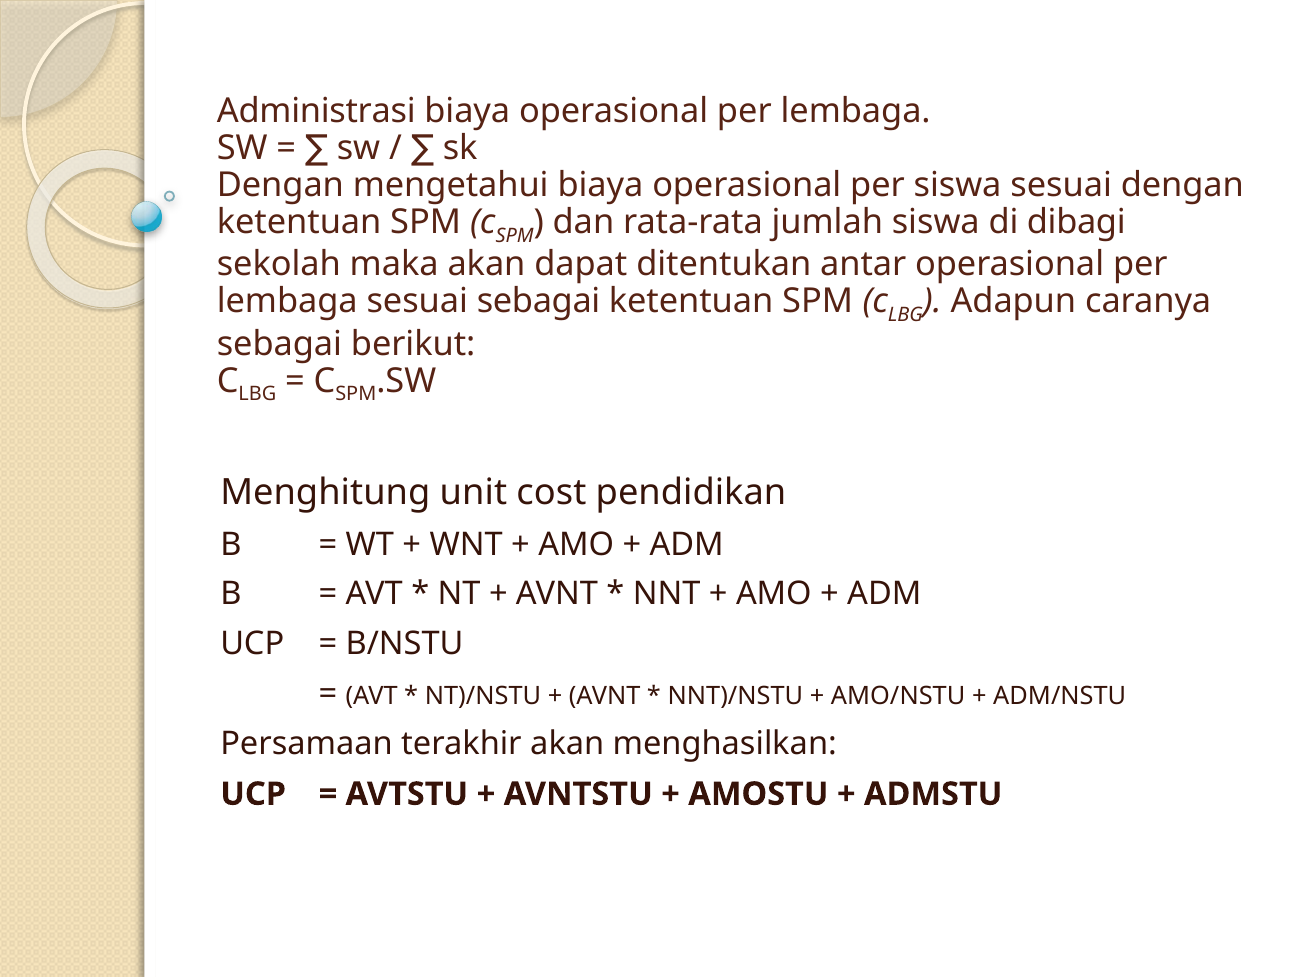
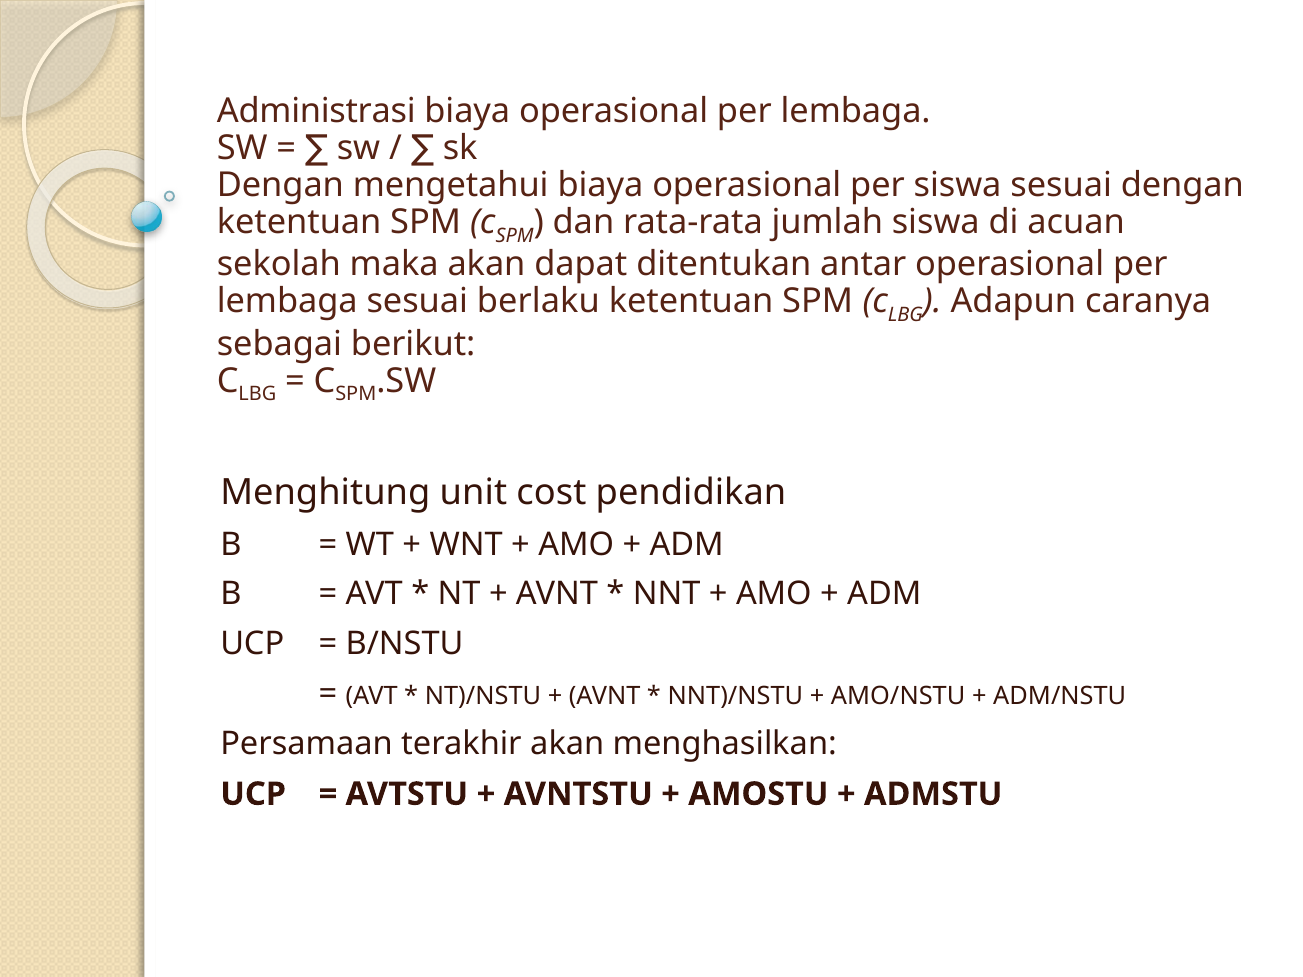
dibagi: dibagi -> acuan
sesuai sebagai: sebagai -> berlaku
